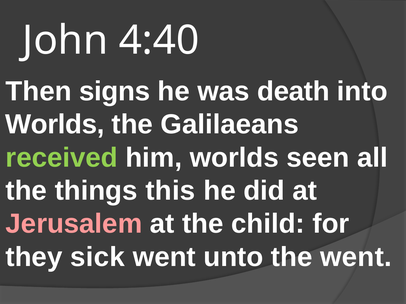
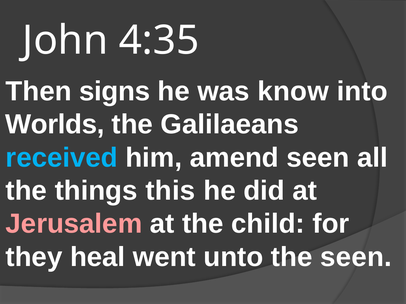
4:40: 4:40 -> 4:35
death: death -> know
received colour: light green -> light blue
him worlds: worlds -> amend
sick: sick -> heal
the went: went -> seen
